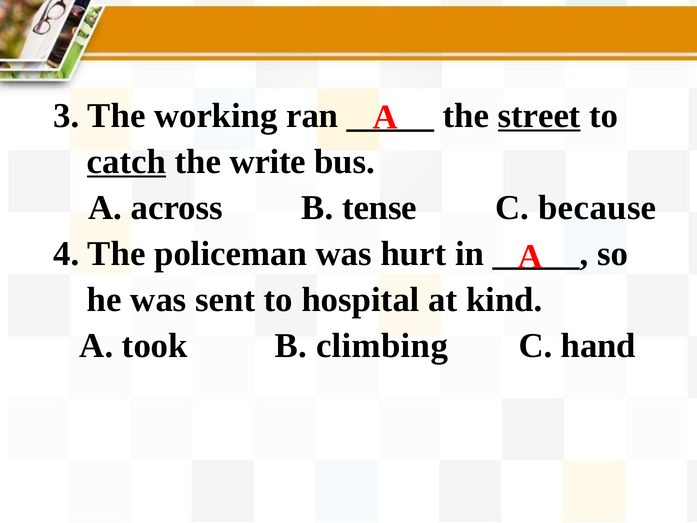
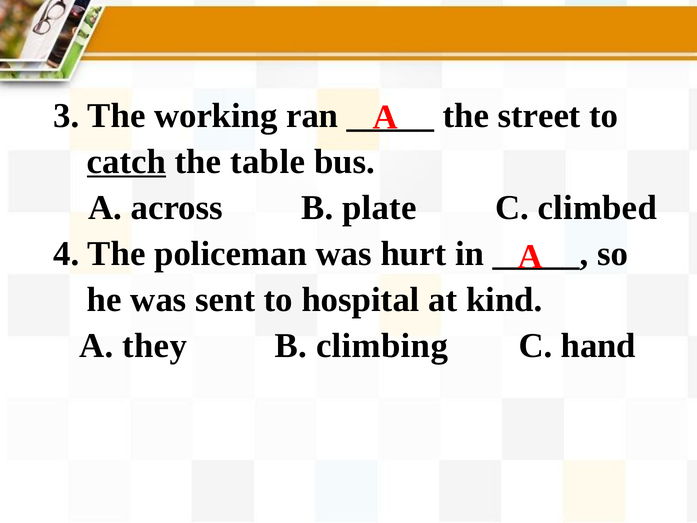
street underline: present -> none
write: write -> table
tense: tense -> plate
because: because -> climbed
took: took -> they
